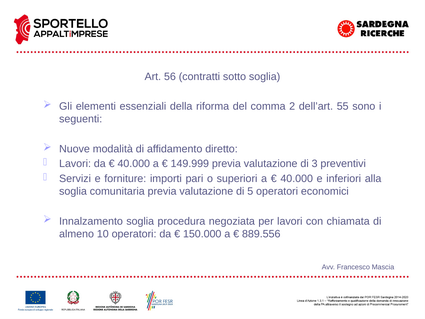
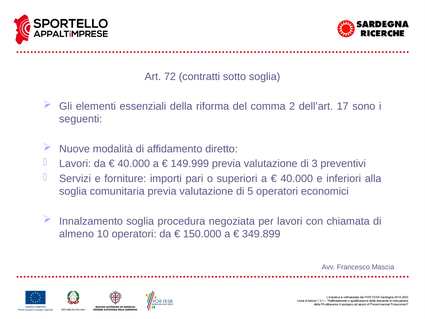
56: 56 -> 72
55: 55 -> 17
889.556: 889.556 -> 349.899
